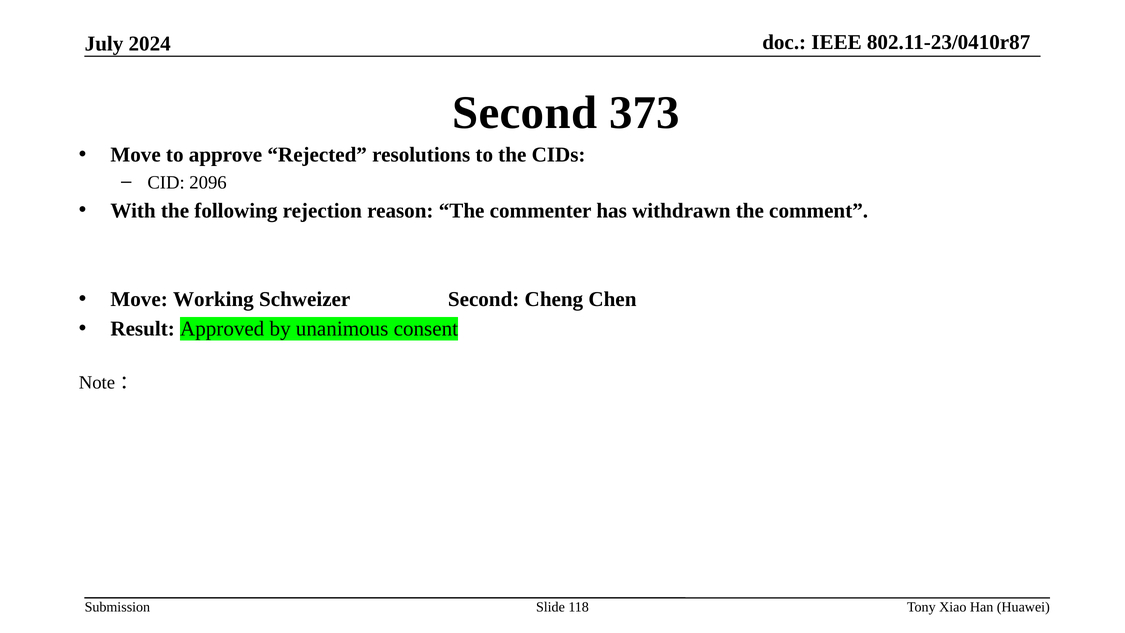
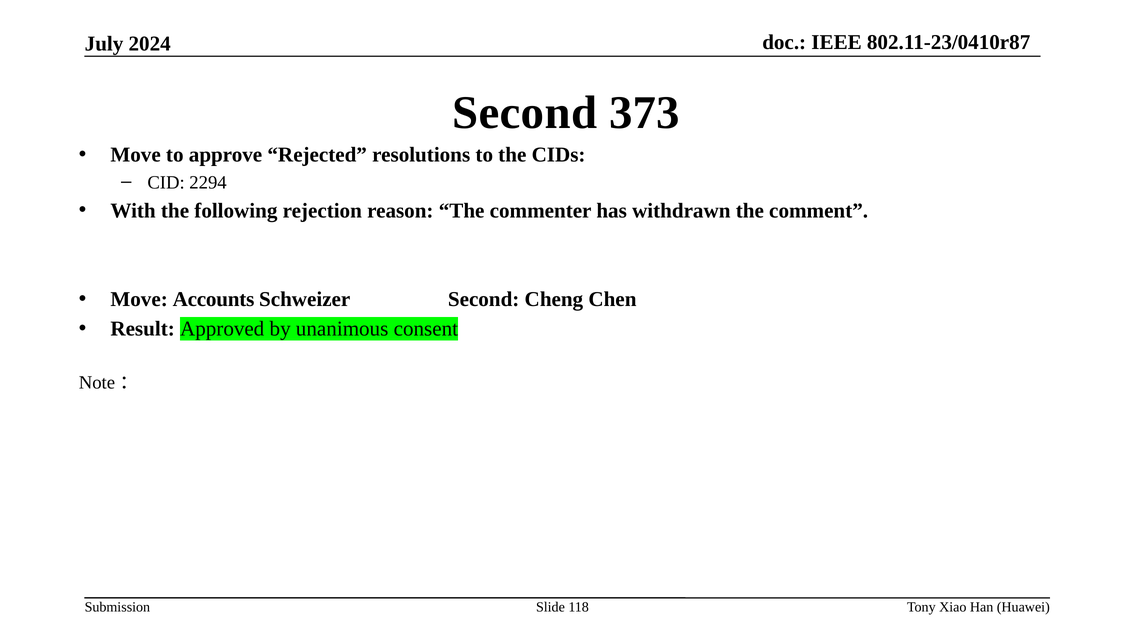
2096: 2096 -> 2294
Working: Working -> Accounts
